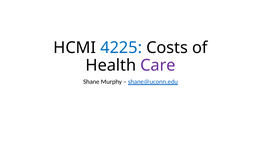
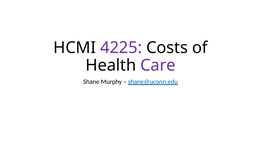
4225 colour: blue -> purple
